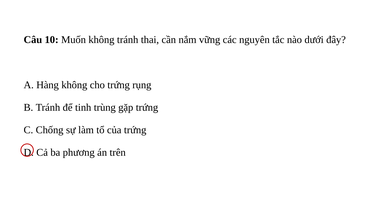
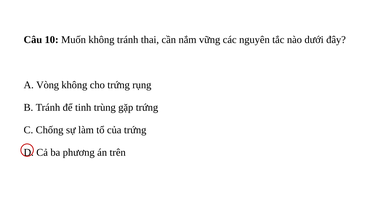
Hàng: Hàng -> Vòng
